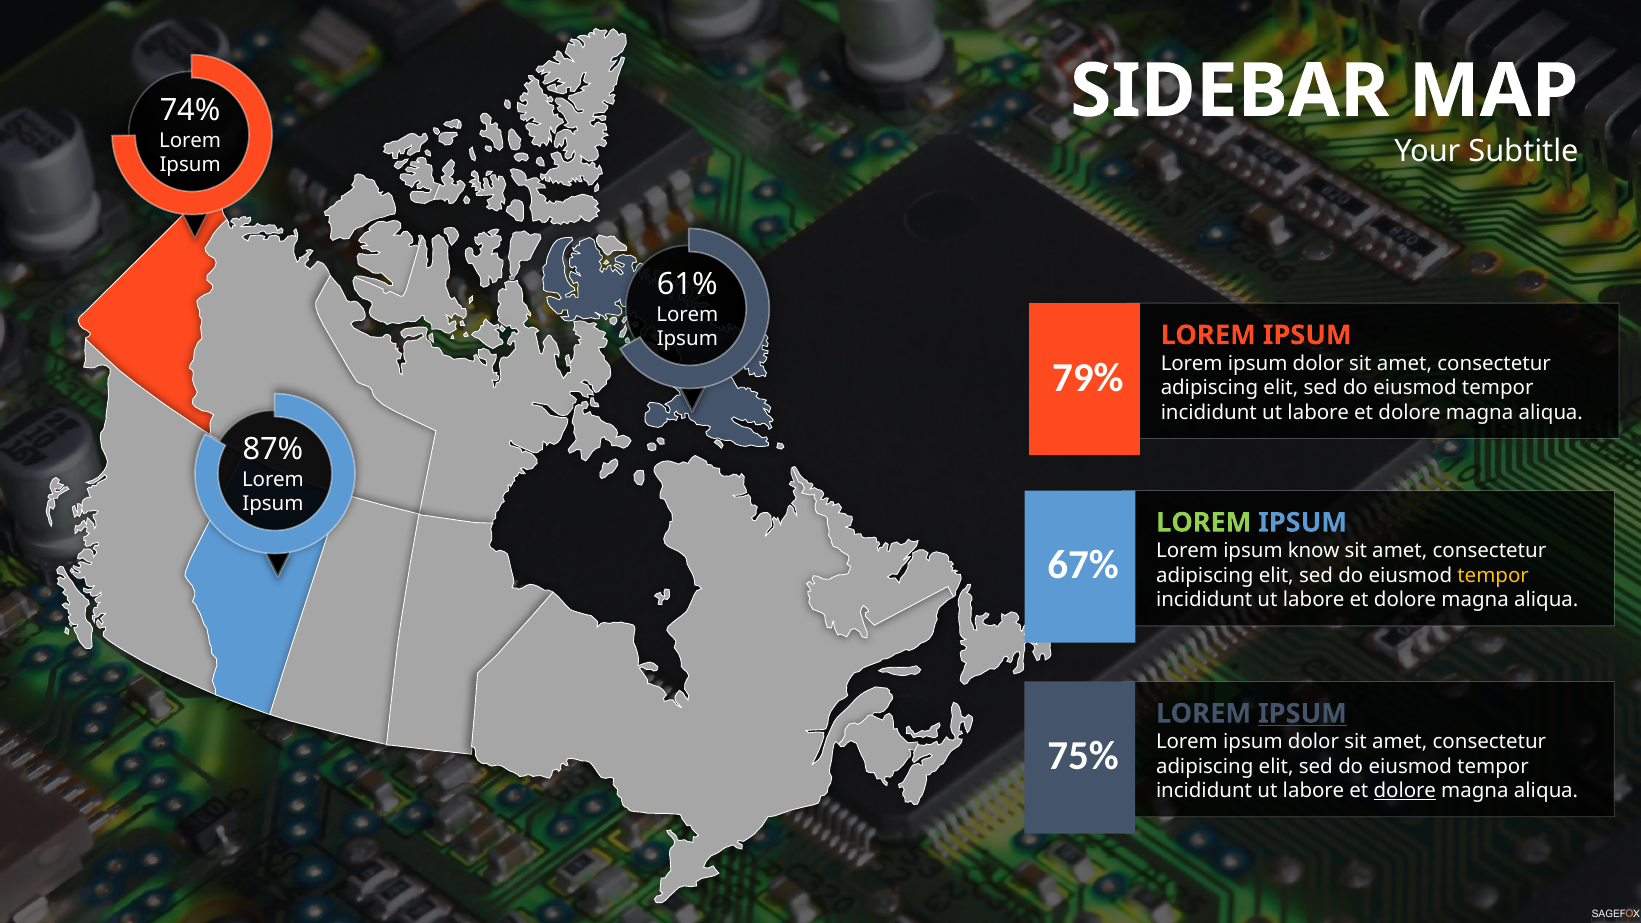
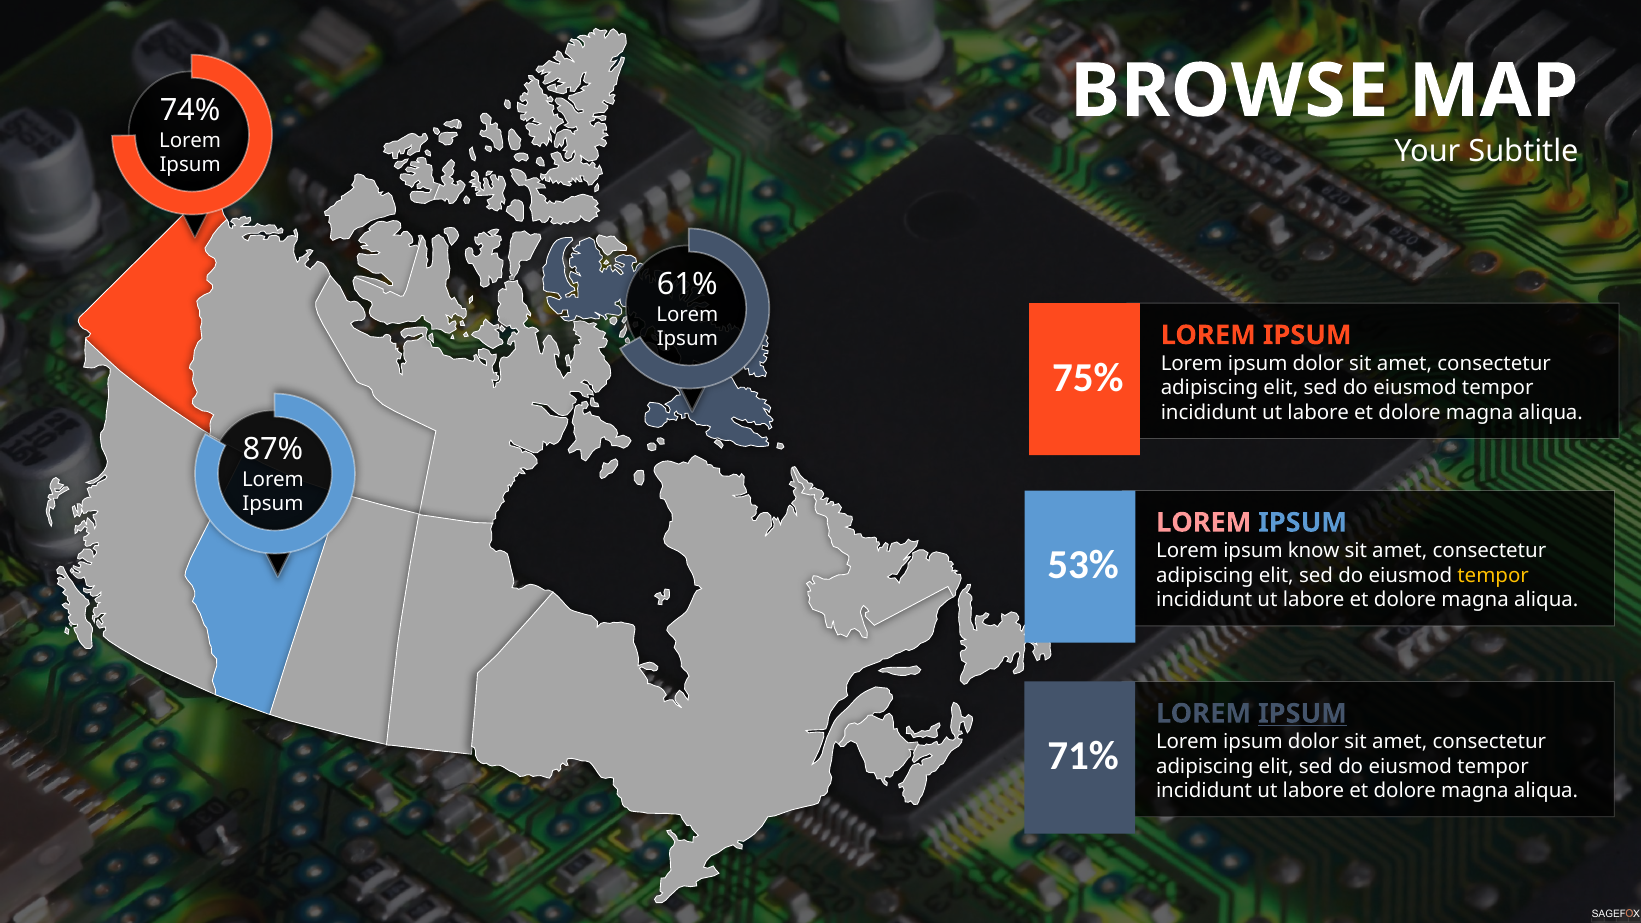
SIDEBAR: SIDEBAR -> BROWSE
79%: 79% -> 75%
LOREM at (1204, 523) colour: light green -> pink
67%: 67% -> 53%
75%: 75% -> 71%
dolore at (1405, 791) underline: present -> none
